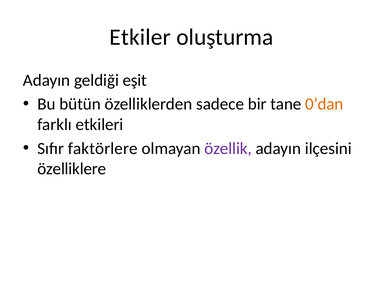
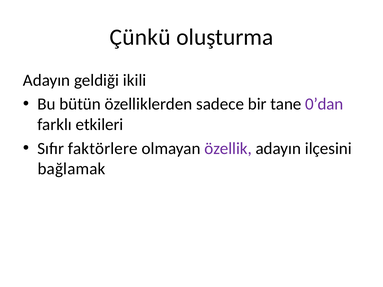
Etkiler: Etkiler -> Çünkü
eşit: eşit -> ikili
0’dan colour: orange -> purple
özelliklere: özelliklere -> bağlamak
